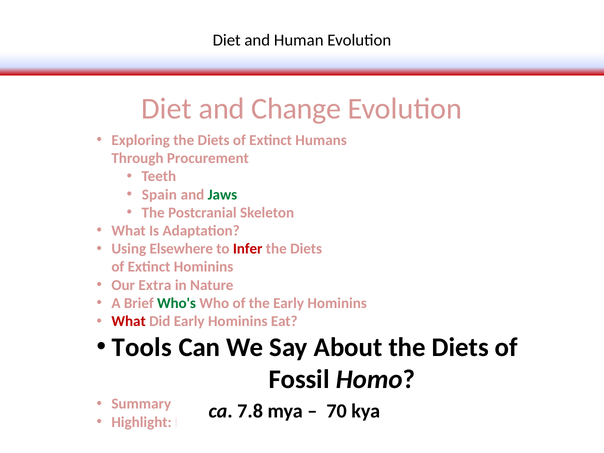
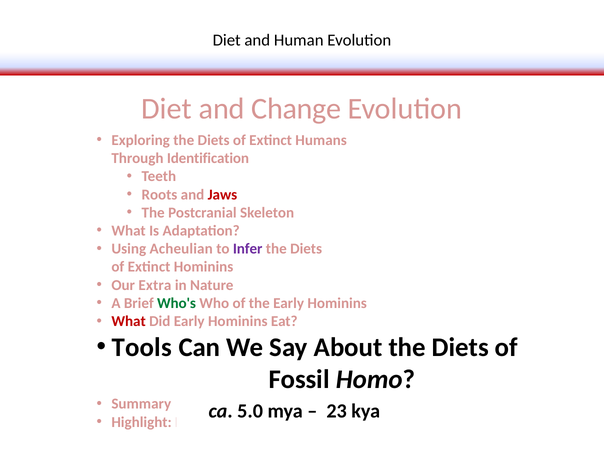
Procurement: Procurement -> Identification
Spain: Spain -> Roots
Jaws colour: green -> red
Elsewhere: Elsewhere -> Acheulian
Infer colour: red -> purple
7.8: 7.8 -> 5.0
70: 70 -> 23
